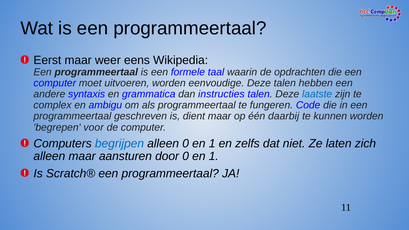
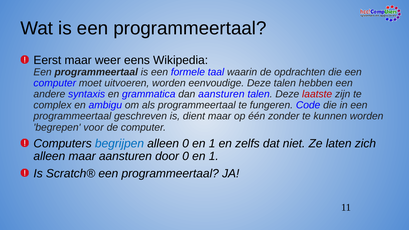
dan instructies: instructies -> aansturen
laatste colour: blue -> red
daarbij: daarbij -> zonder
